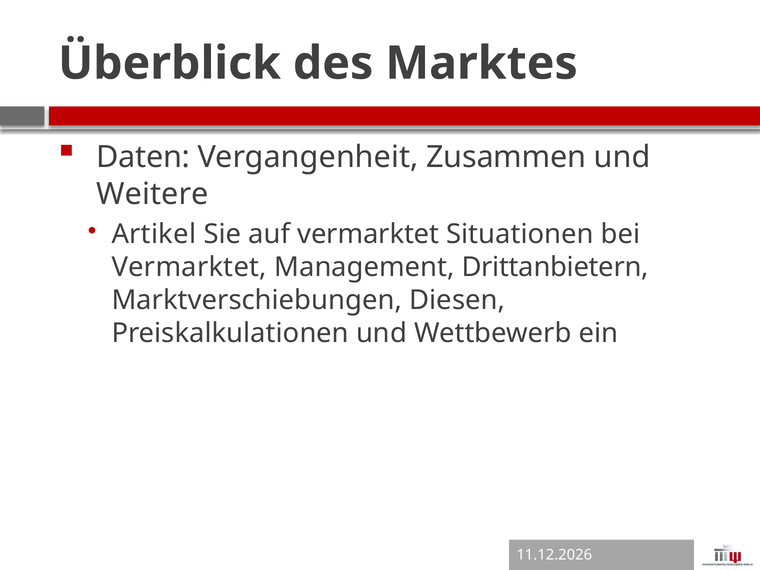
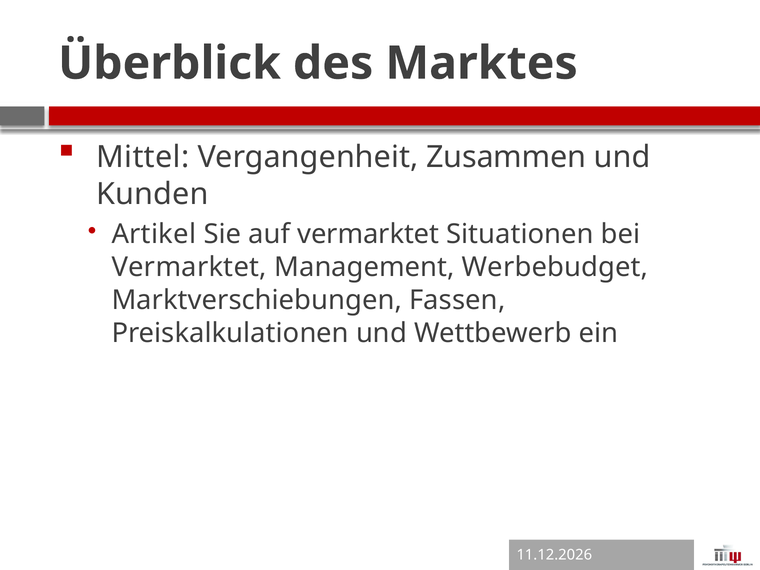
Daten: Daten -> Mittel
Weitere: Weitere -> Kunden
Drittanbietern: Drittanbietern -> Werbebudget
Diesen: Diesen -> Fassen
